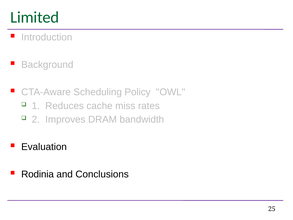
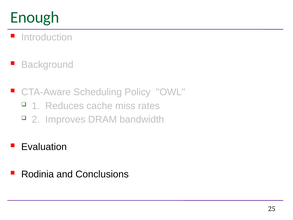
Limited: Limited -> Enough
